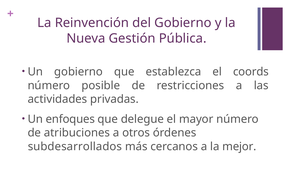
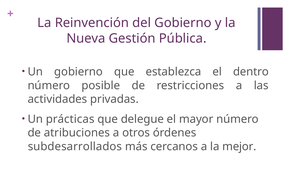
coords: coords -> dentro
enfoques: enfoques -> prácticas
